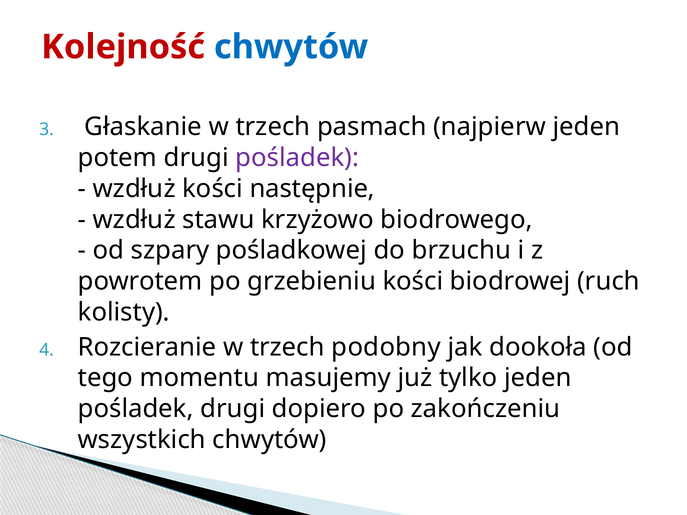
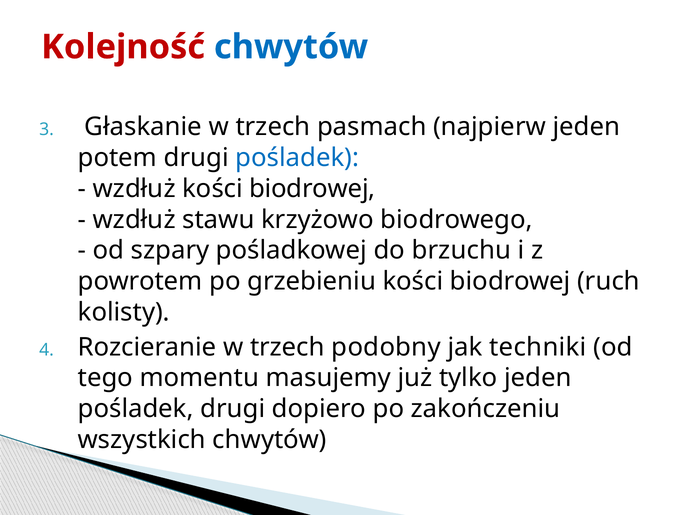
pośladek at (297, 158) colour: purple -> blue
wzdłuż kości następnie: następnie -> biodrowej
dookoła: dookoła -> techniki
